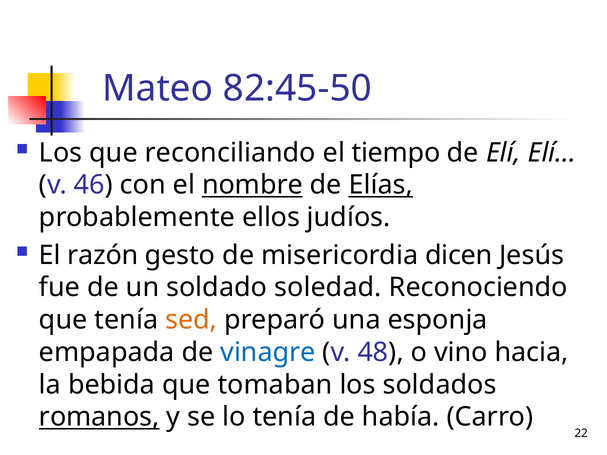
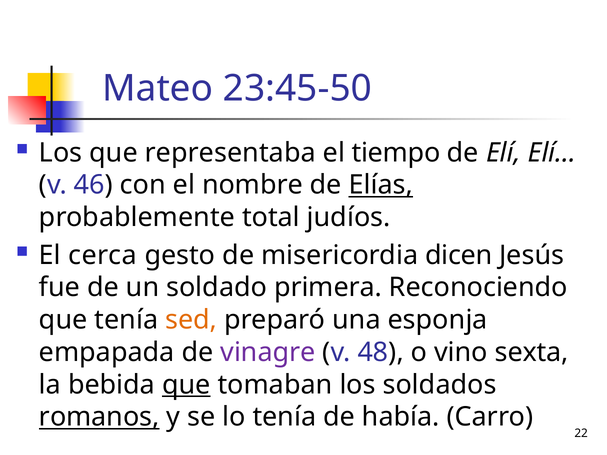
82:45-50: 82:45-50 -> 23:45-50
reconciliando: reconciliando -> representaba
nombre underline: present -> none
ellos: ellos -> total
razón: razón -> cerca
soledad: soledad -> primera
vinagre colour: blue -> purple
hacia: hacia -> sexta
que at (186, 385) underline: none -> present
